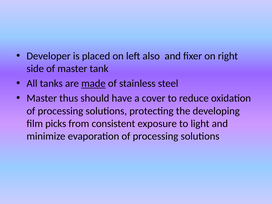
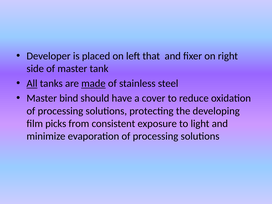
also: also -> that
All underline: none -> present
thus: thus -> bind
